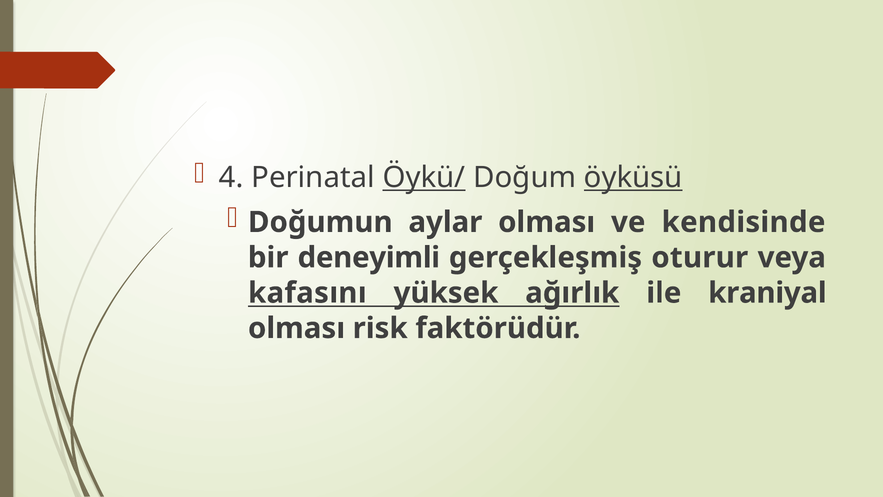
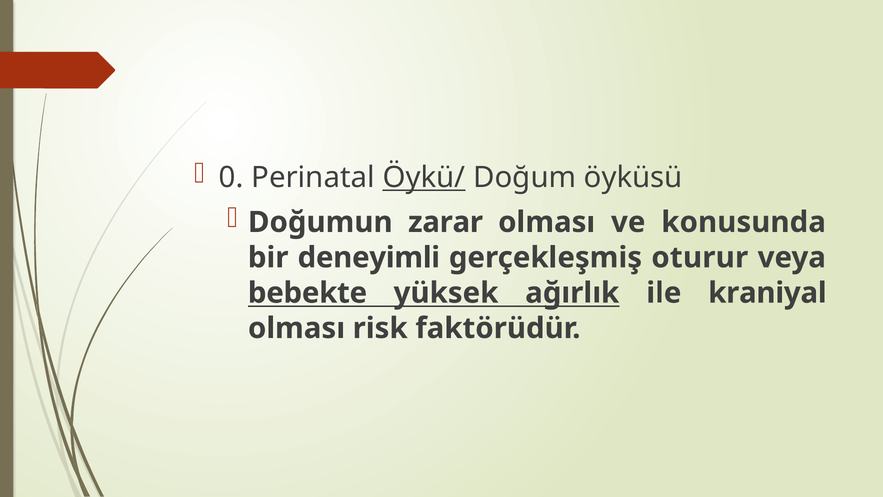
4: 4 -> 0
öyküsü underline: present -> none
aylar: aylar -> zarar
kendisinde: kendisinde -> konusunda
kafasını: kafasını -> bebekte
